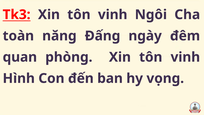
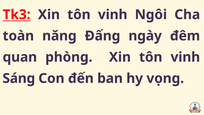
Hình: Hình -> Sáng
